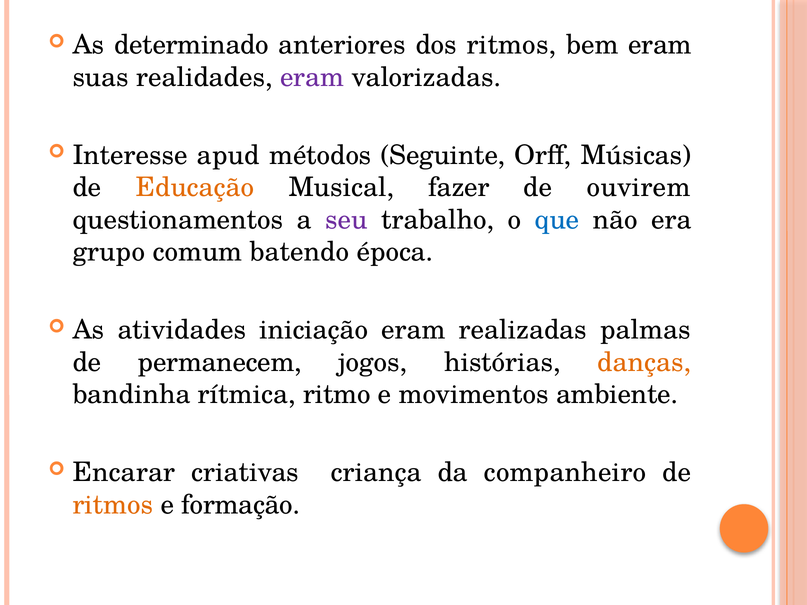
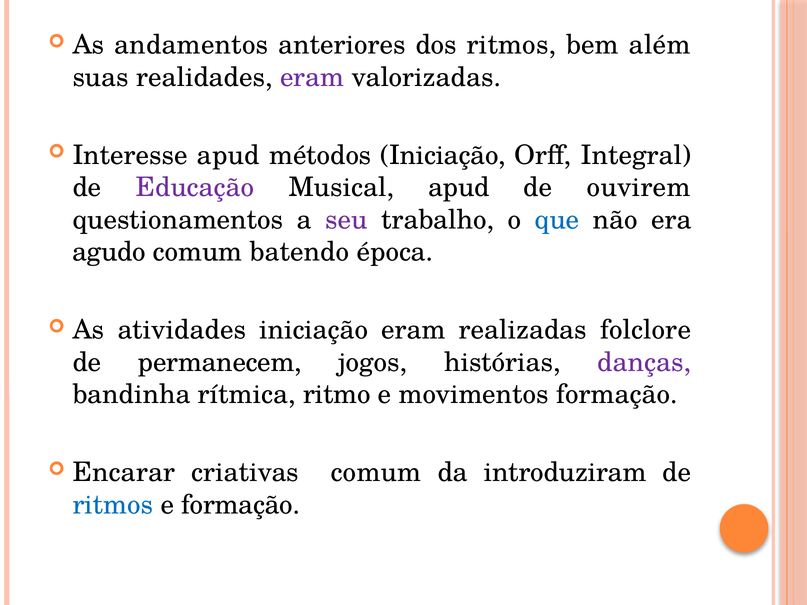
determinado: determinado -> andamentos
bem eram: eram -> além
métodos Seguinte: Seguinte -> Iniciação
Músicas: Músicas -> Integral
Educação colour: orange -> purple
Musical fazer: fazer -> apud
grupo: grupo -> agudo
palmas: palmas -> folclore
danças colour: orange -> purple
movimentos ambiente: ambiente -> formação
criativas criança: criança -> comum
companheiro: companheiro -> introduziram
ritmos at (113, 505) colour: orange -> blue
